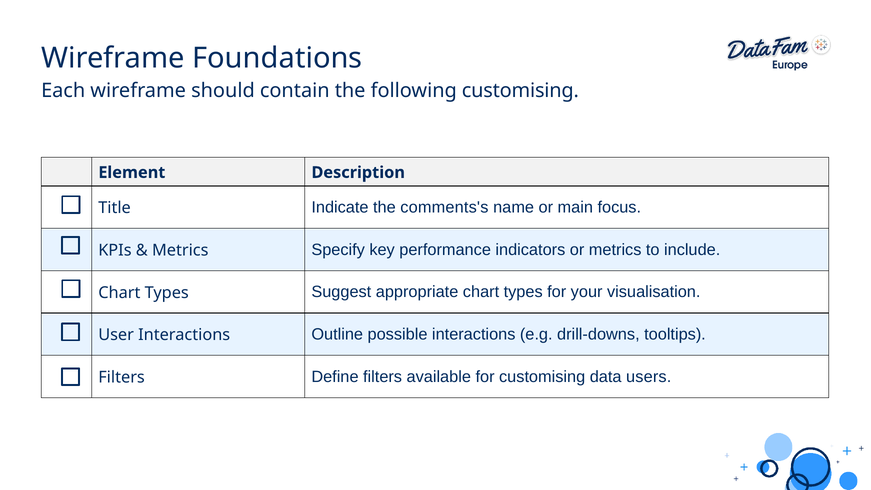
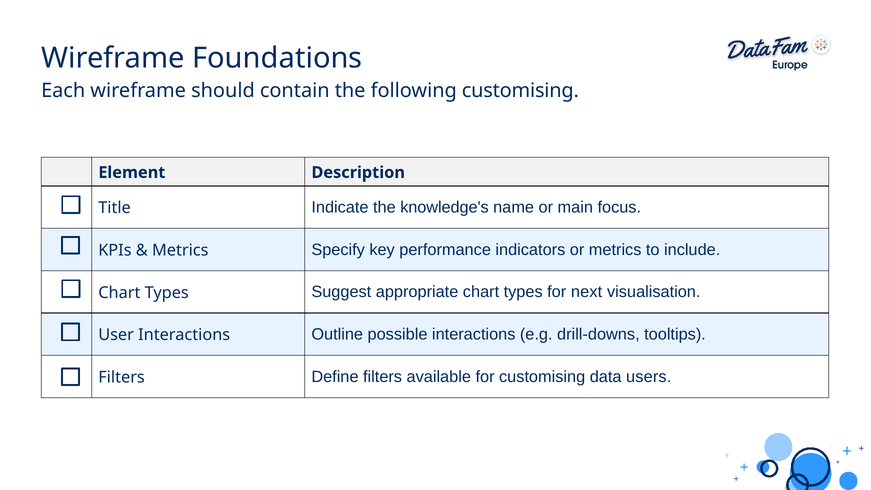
comments's: comments's -> knowledge's
your: your -> next
